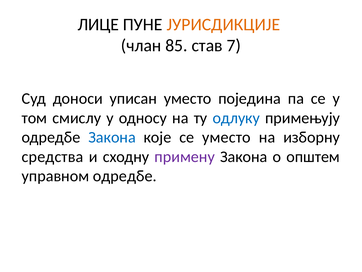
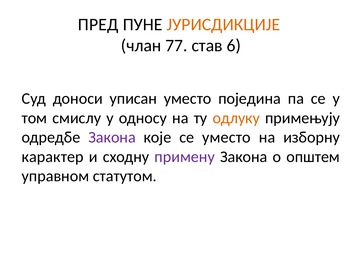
ЛИЦЕ: ЛИЦЕ -> ПРЕД
85: 85 -> 77
7: 7 -> 6
одлуку colour: blue -> orange
Закона at (112, 137) colour: blue -> purple
средства: средства -> карактер
управном одредбе: одредбе -> статутом
